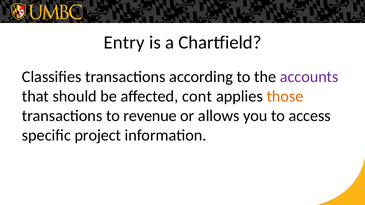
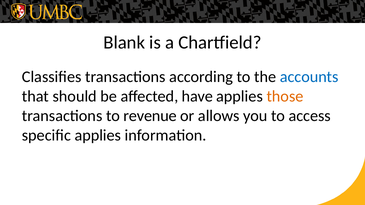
Entry: Entry -> Blank
accounts colour: purple -> blue
cont: cont -> have
specific project: project -> applies
